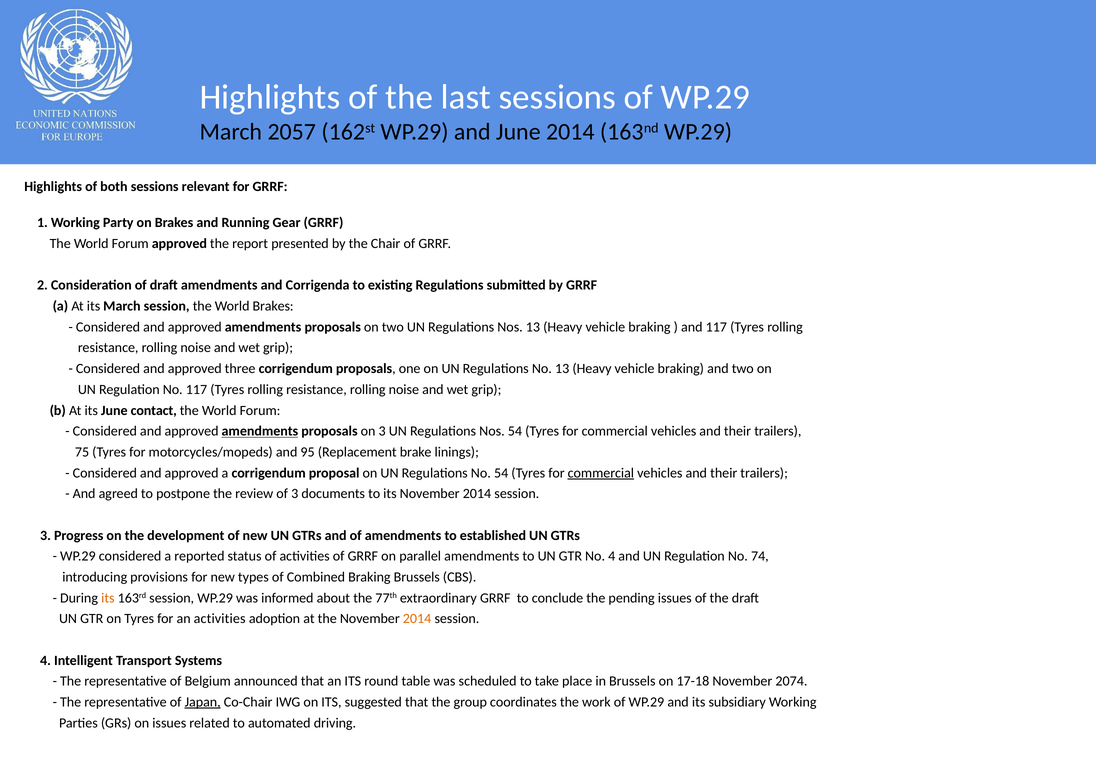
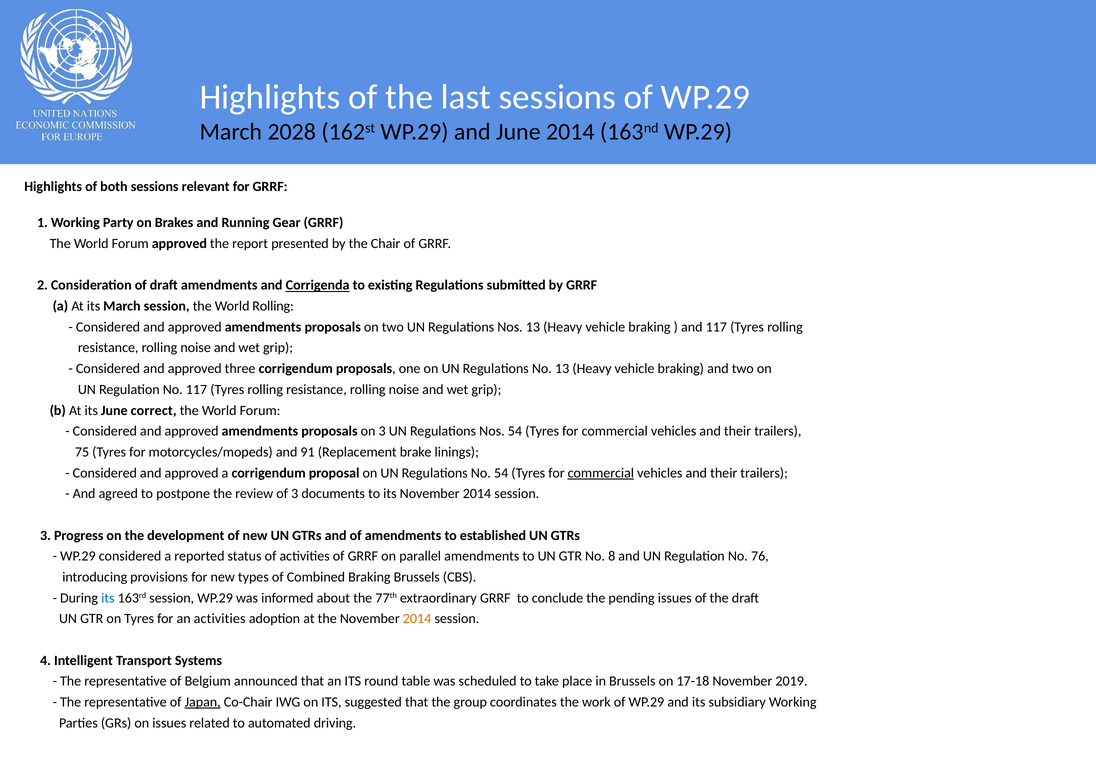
2057: 2057 -> 2028
Corrigenda underline: none -> present
World Brakes: Brakes -> Rolling
contact: contact -> correct
amendments at (260, 431) underline: present -> none
95: 95 -> 91
No 4: 4 -> 8
74: 74 -> 76
its at (108, 598) colour: orange -> blue
2074: 2074 -> 2019
